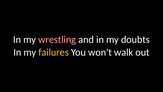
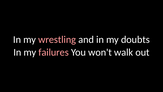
failures colour: yellow -> pink
